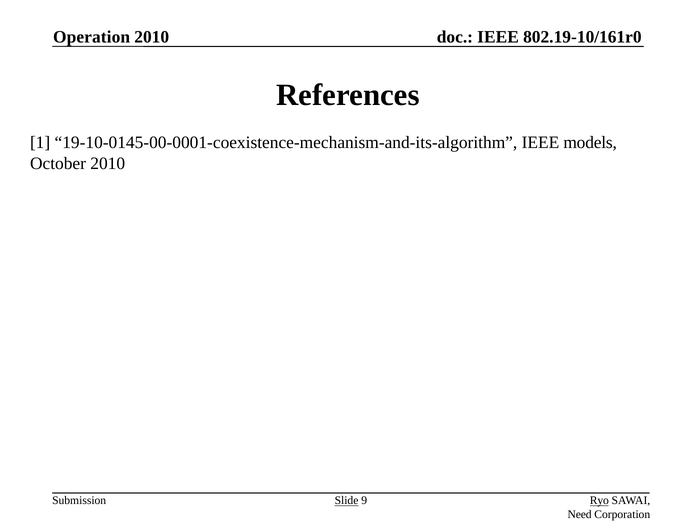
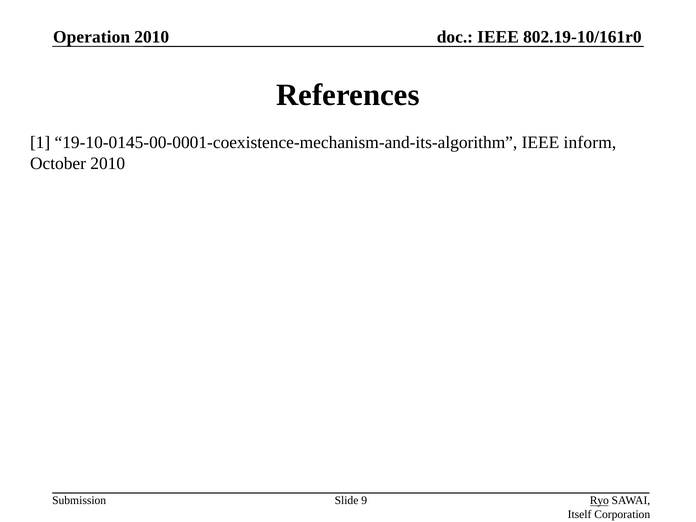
models: models -> inform
Slide underline: present -> none
Need: Need -> Itself
